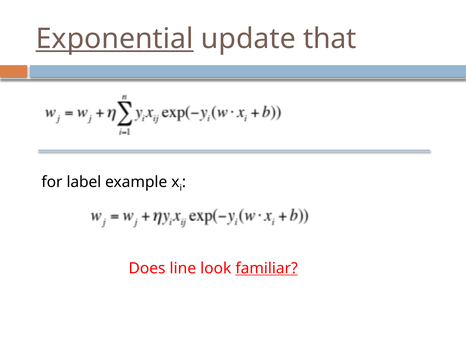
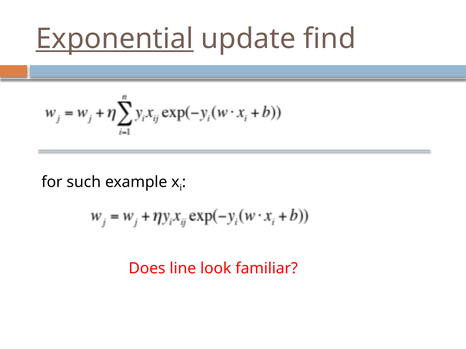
that: that -> find
label: label -> such
familiar underline: present -> none
